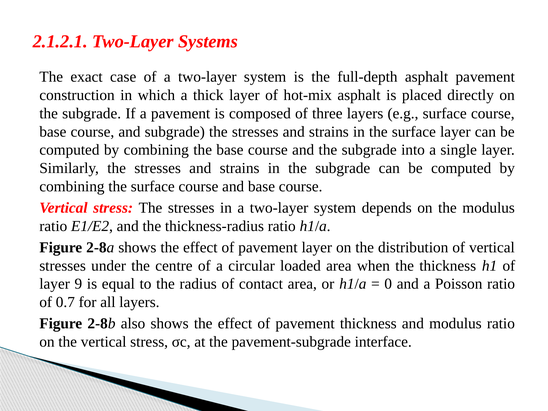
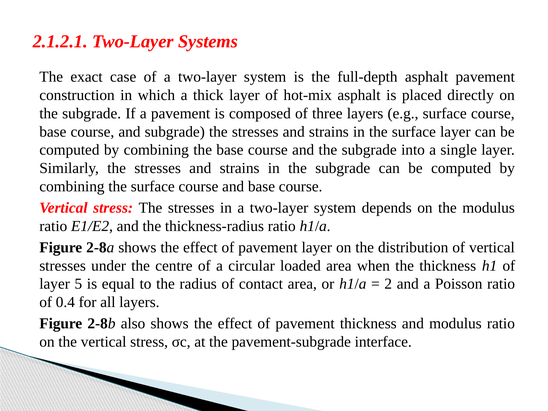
9: 9 -> 5
0: 0 -> 2
0.7: 0.7 -> 0.4
